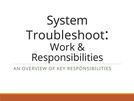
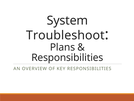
Work: Work -> Plans
